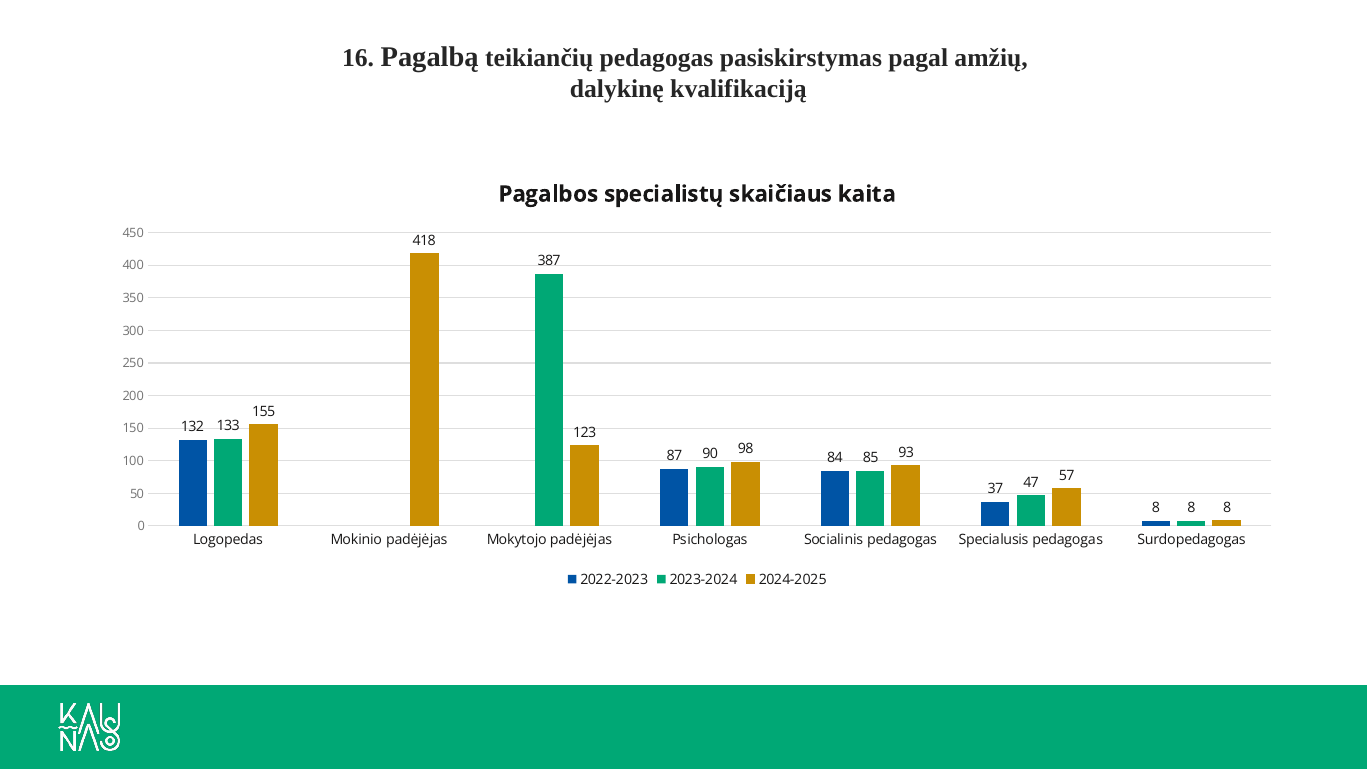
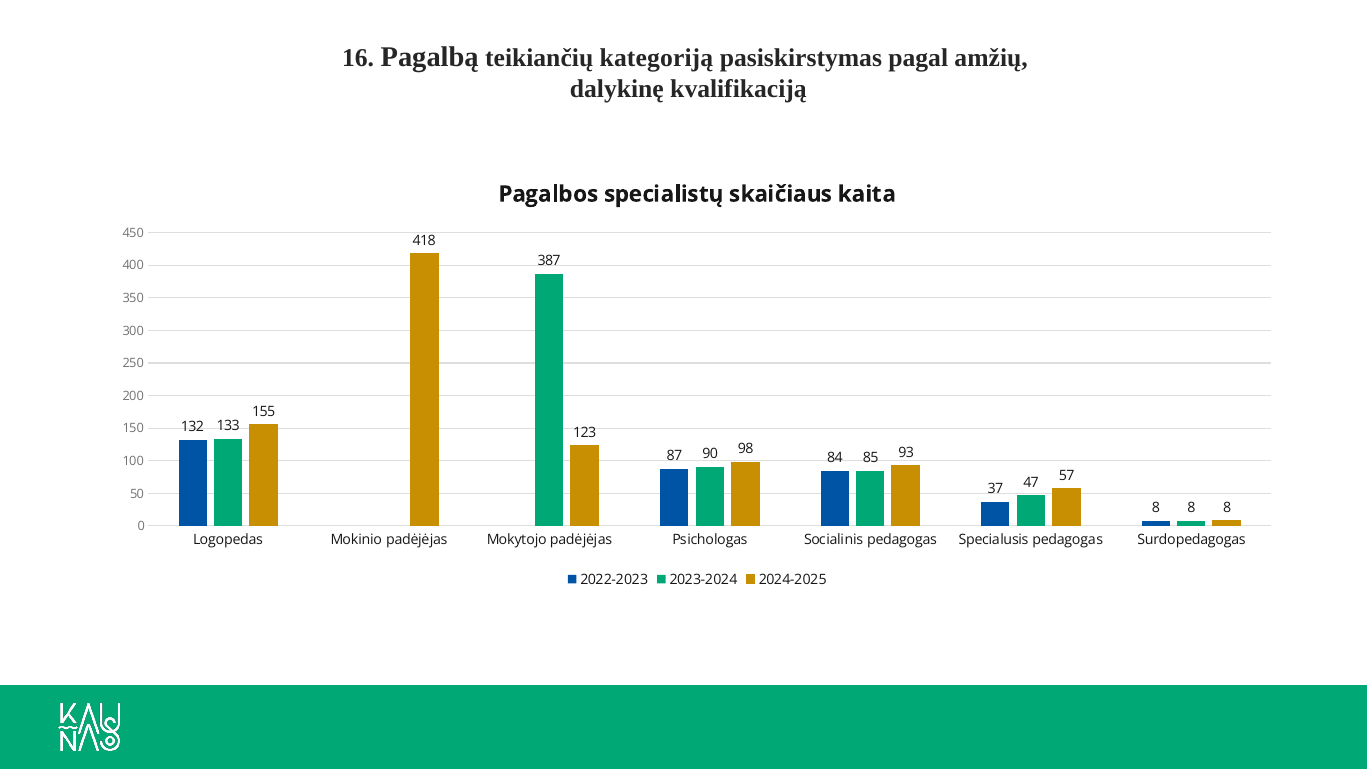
teikiančių pedagogas: pedagogas -> kategoriją
